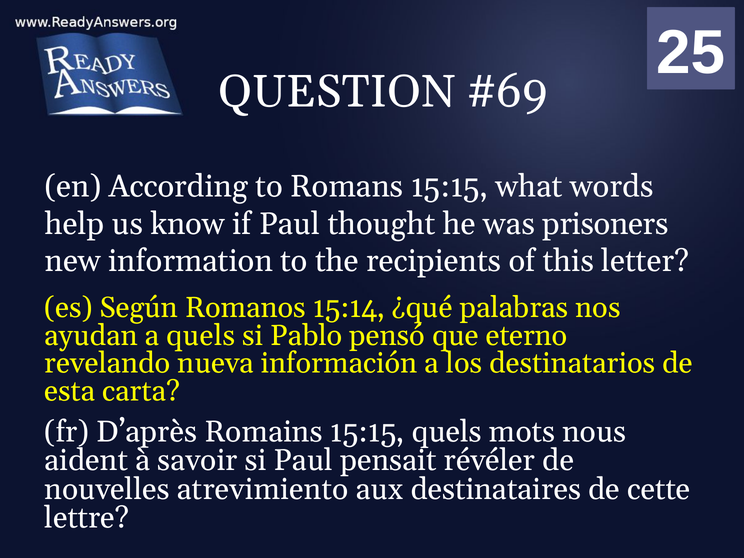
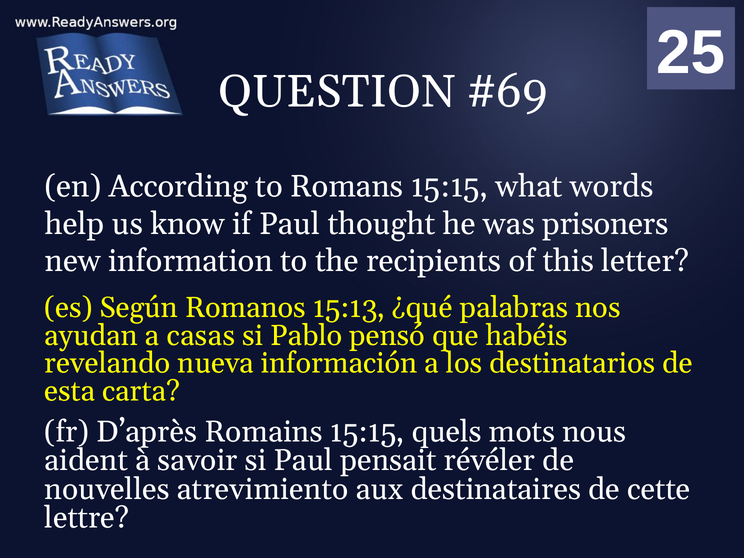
15:14: 15:14 -> 15:13
a quels: quels -> casas
eterno: eterno -> habéis
